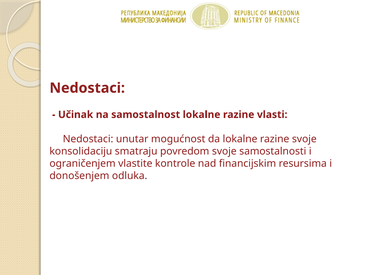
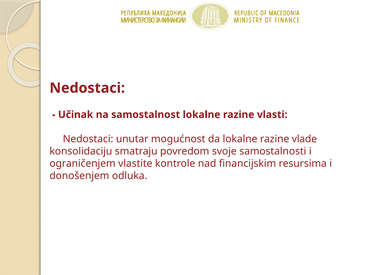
razine svoje: svoje -> vlade
